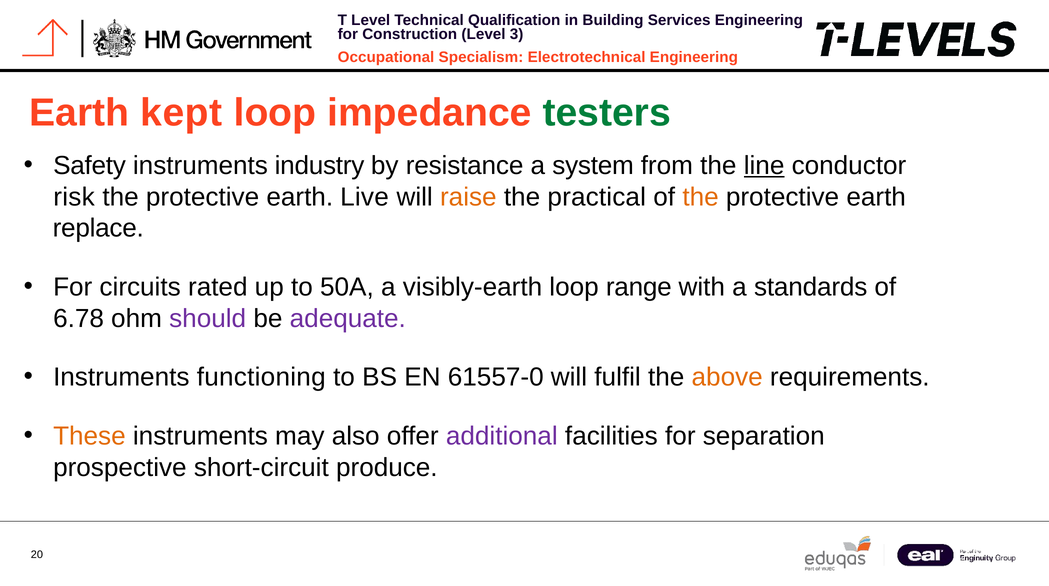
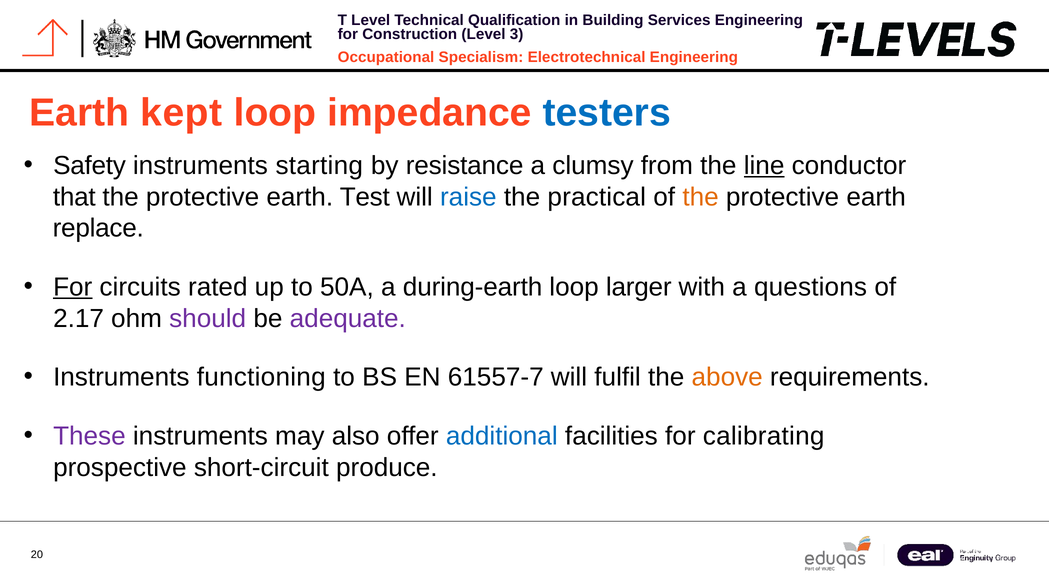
testers colour: green -> blue
industry: industry -> starting
system: system -> clumsy
risk: risk -> that
Live: Live -> Test
raise colour: orange -> blue
For at (73, 287) underline: none -> present
visibly-earth: visibly-earth -> during-earth
range: range -> larger
standards: standards -> questions
6.78: 6.78 -> 2.17
61557-0: 61557-0 -> 61557-7
These colour: orange -> purple
additional colour: purple -> blue
separation: separation -> calibrating
